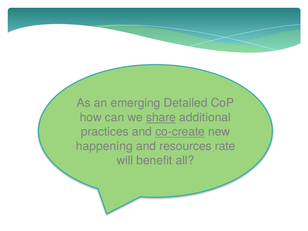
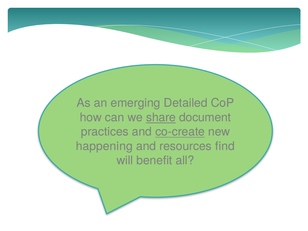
additional: additional -> document
rate: rate -> find
